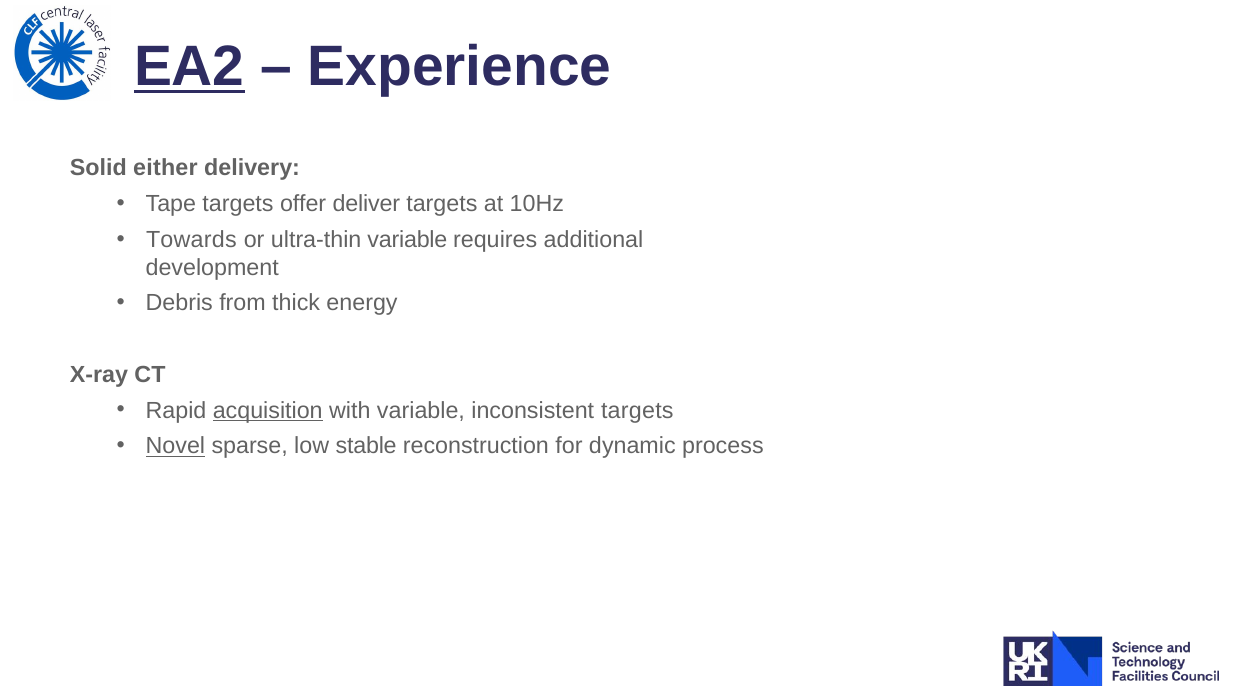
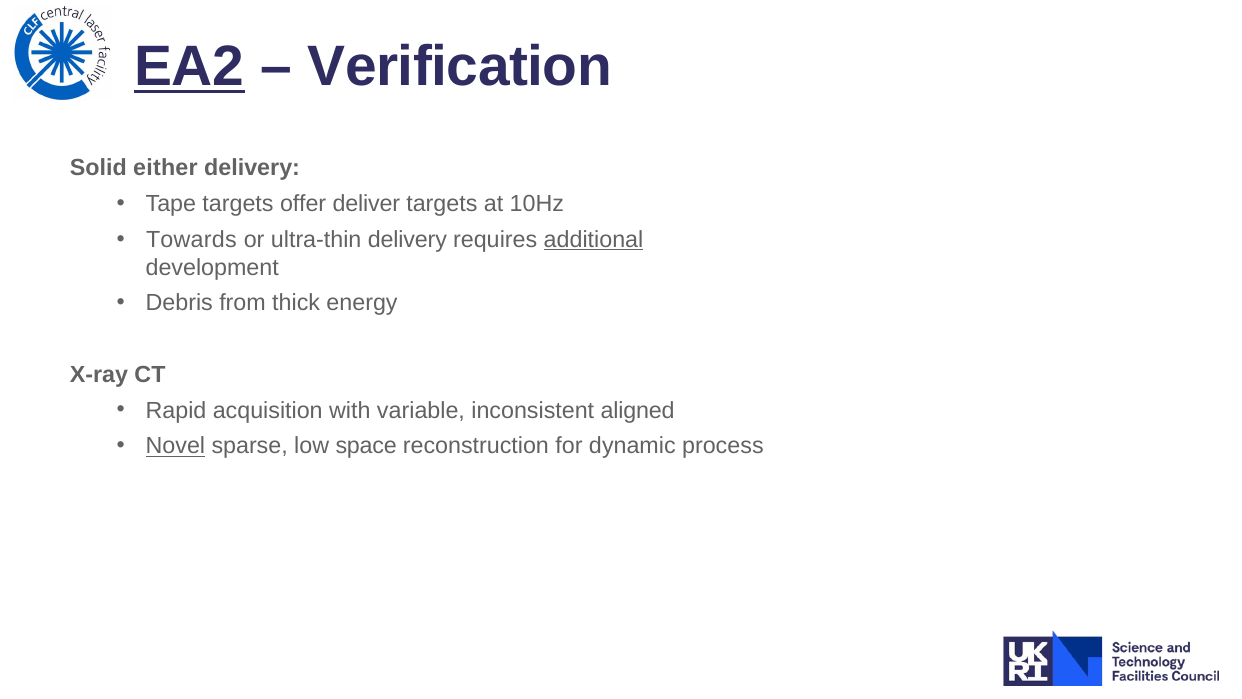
Experience: Experience -> Verification
ultra-thin variable: variable -> delivery
additional underline: none -> present
acquisition underline: present -> none
inconsistent targets: targets -> aligned
stable: stable -> space
